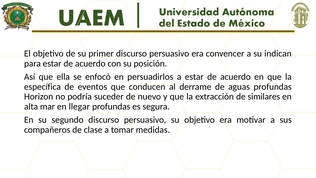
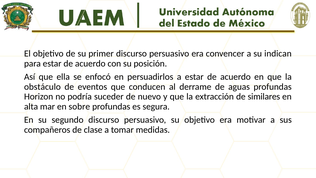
específica: específica -> obstáculo
llegar: llegar -> sobre
